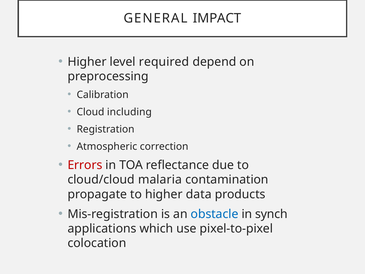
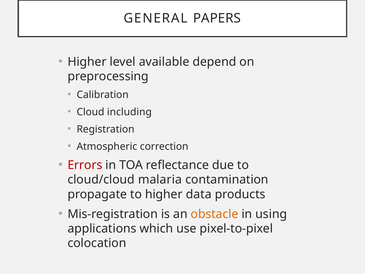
IMPACT: IMPACT -> PAPERS
required: required -> available
obstacle colour: blue -> orange
synch: synch -> using
